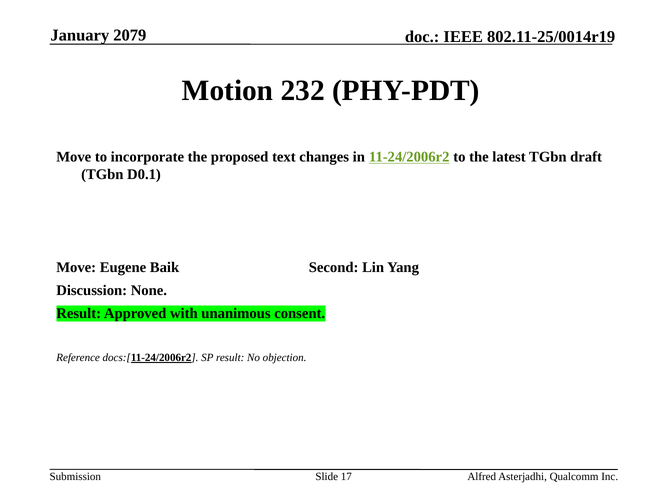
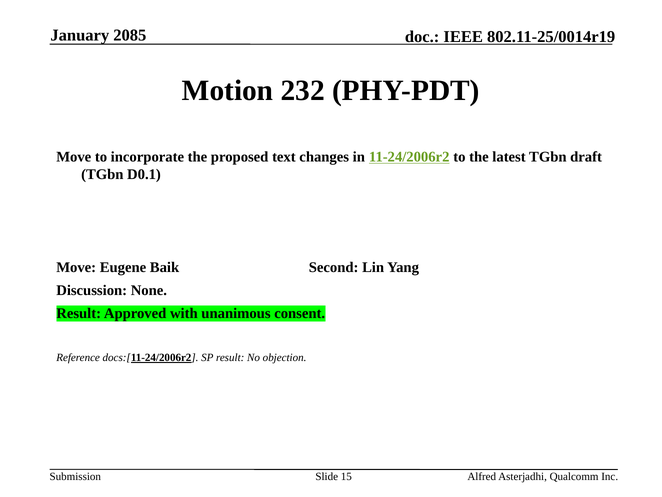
2079: 2079 -> 2085
17: 17 -> 15
